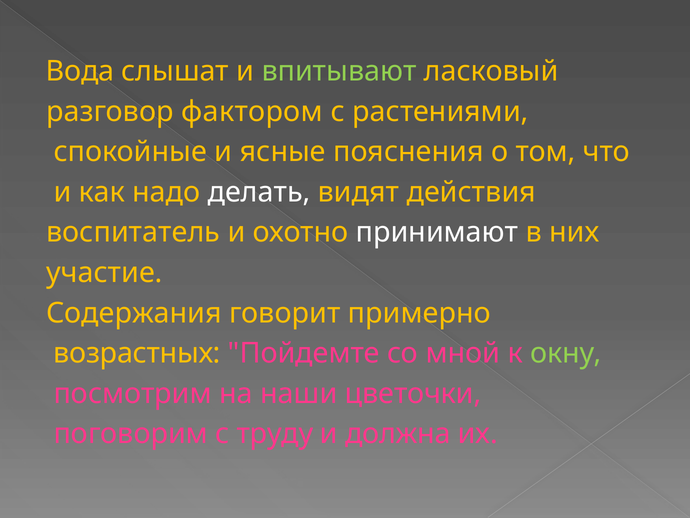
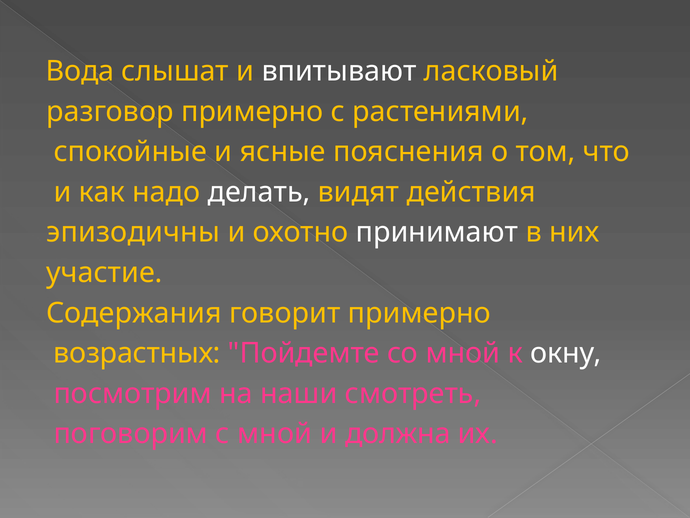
впитывают colour: light green -> white
разговор фактором: фактором -> примерно
воспитатель: воспитатель -> эпизодичны
окну colour: light green -> white
цветочки: цветочки -> смотреть
с труду: труду -> мной
